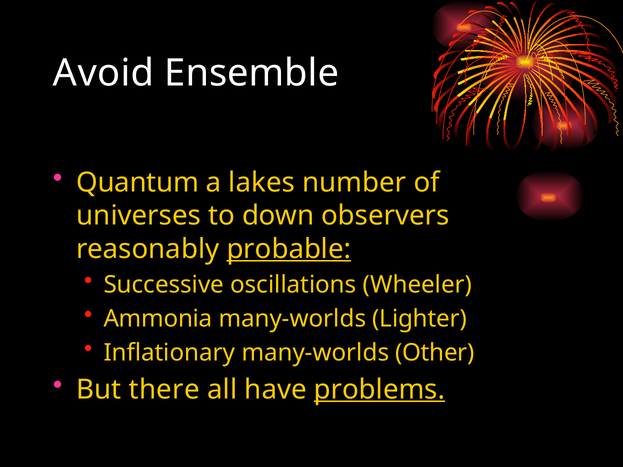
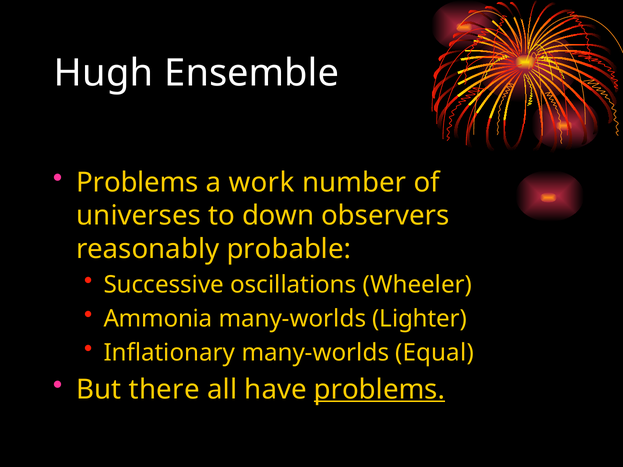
Avoid: Avoid -> Hugh
Quantum at (138, 183): Quantum -> Problems
lakes: lakes -> work
probable underline: present -> none
Other: Other -> Equal
